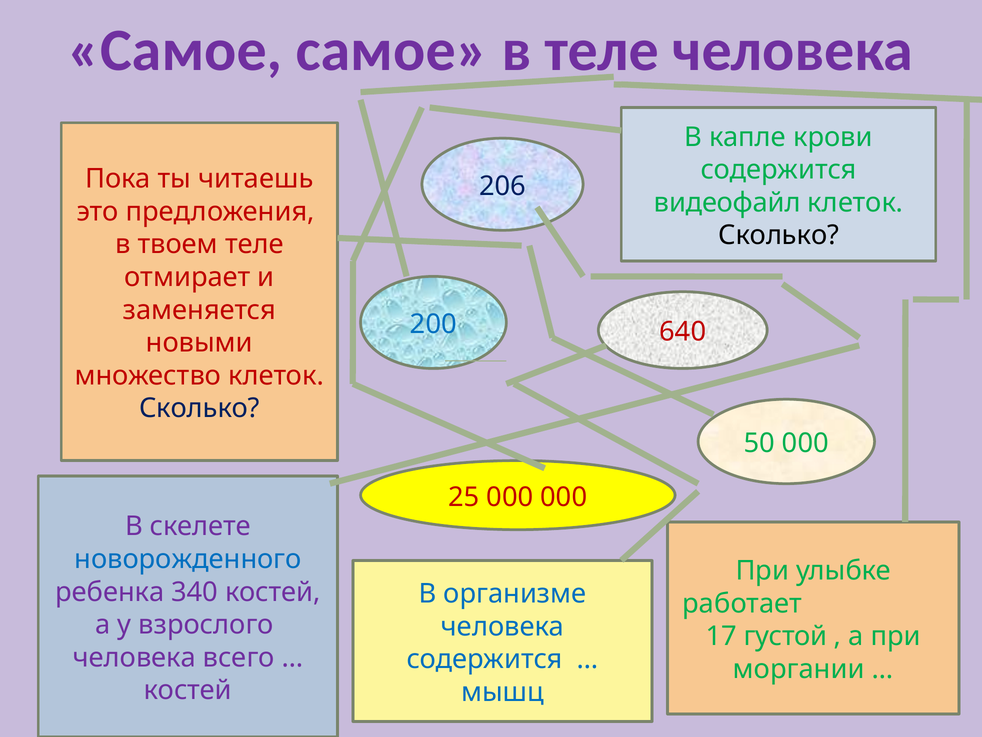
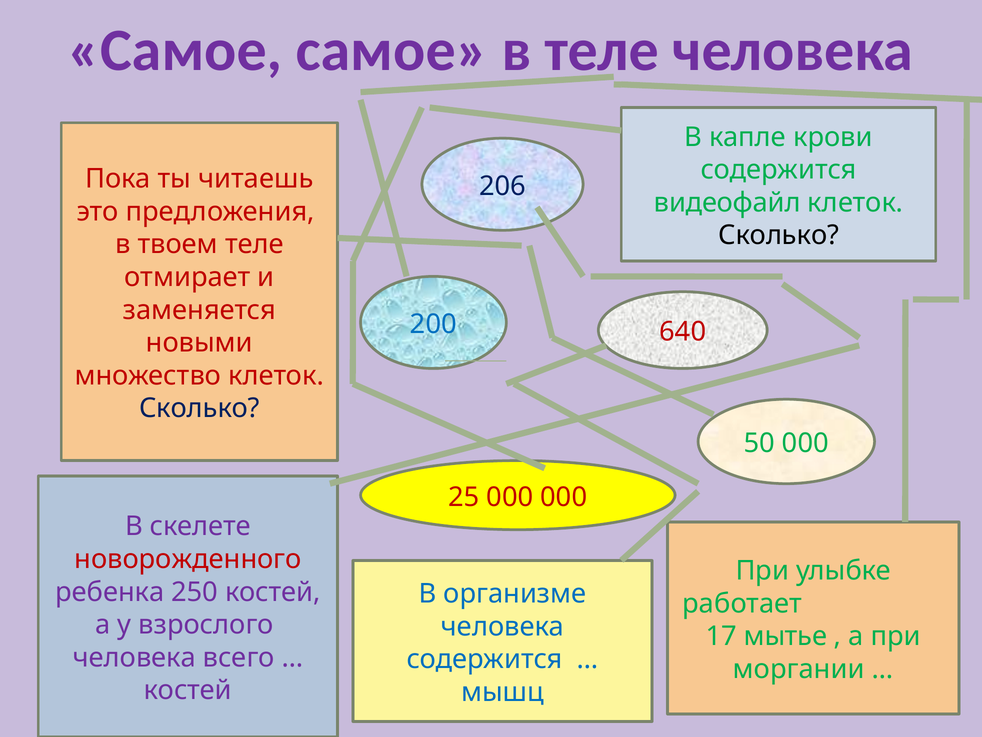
новорожденного colour: blue -> red
340: 340 -> 250
густой: густой -> мытье
